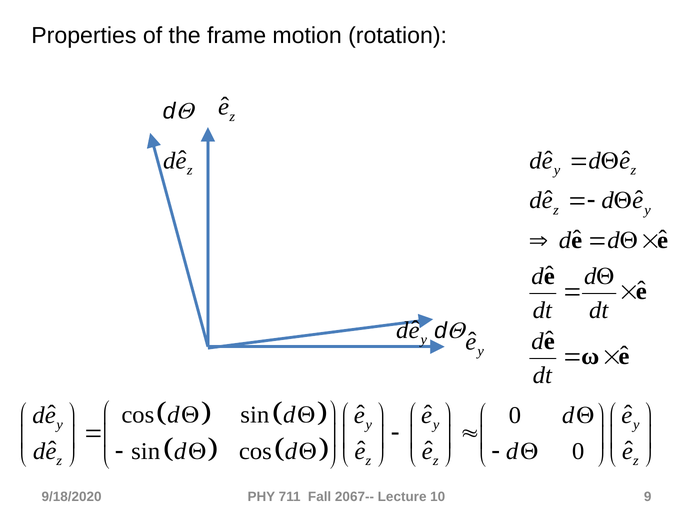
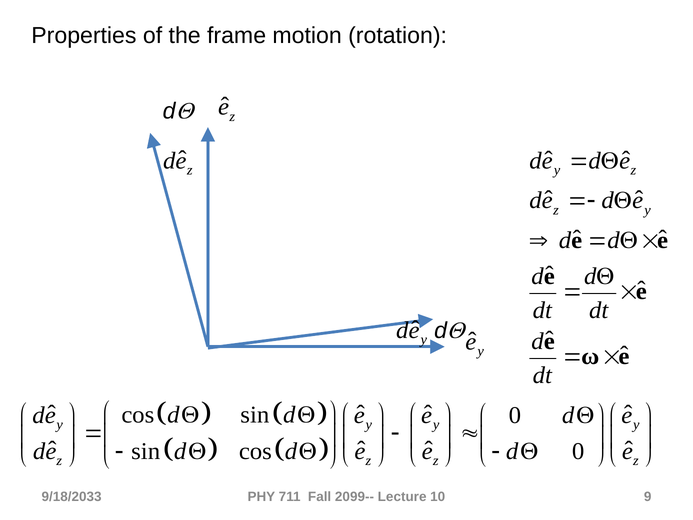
9/18/2020: 9/18/2020 -> 9/18/2033
2067--: 2067-- -> 2099--
